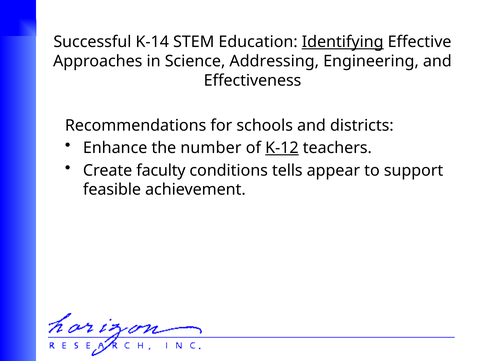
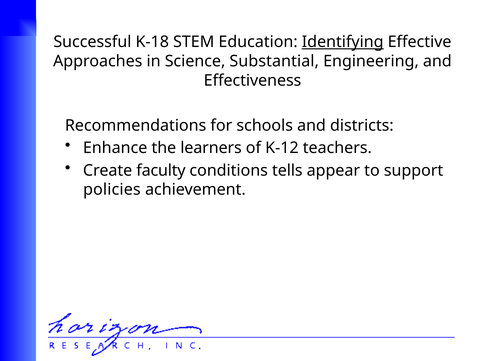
K-14: K-14 -> K-18
Addressing: Addressing -> Substantial
number: number -> learners
K-12 underline: present -> none
feasible: feasible -> policies
